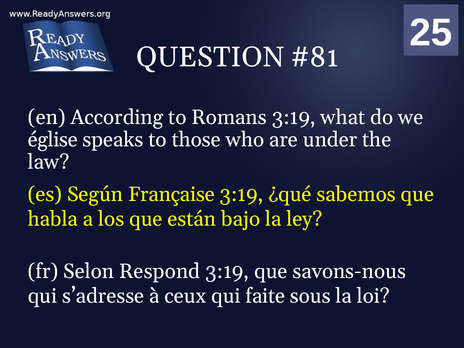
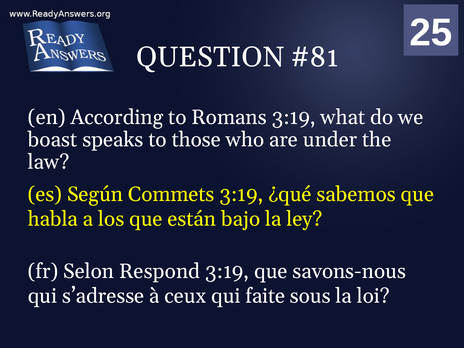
église: église -> boast
Française: Française -> Commets
